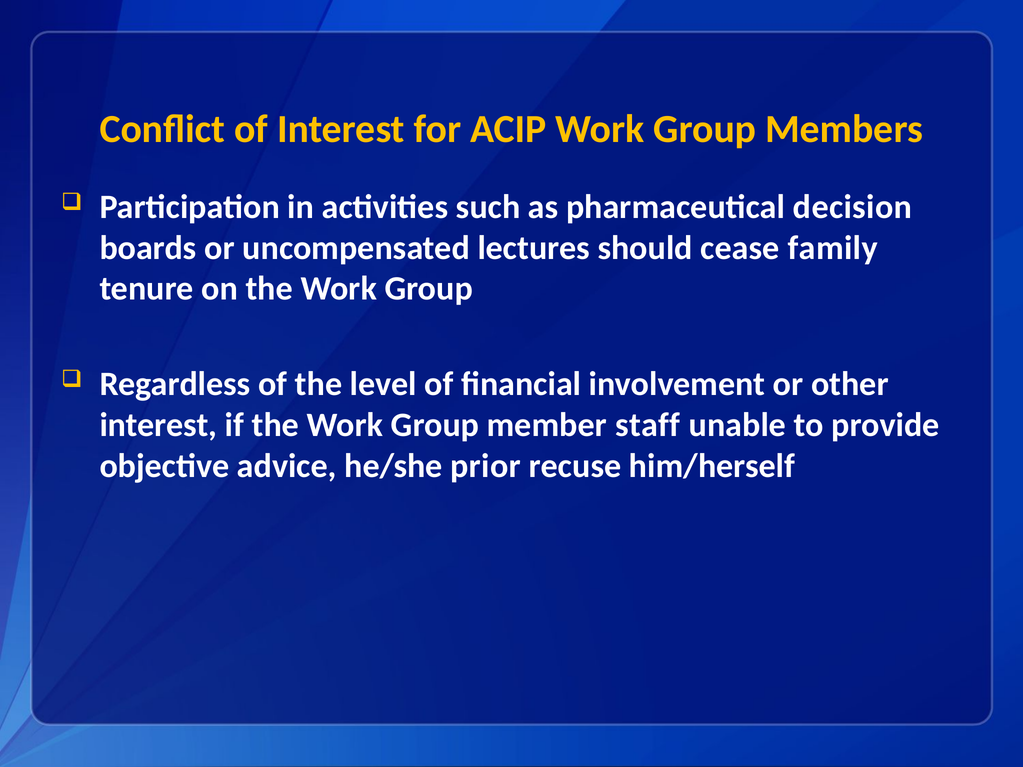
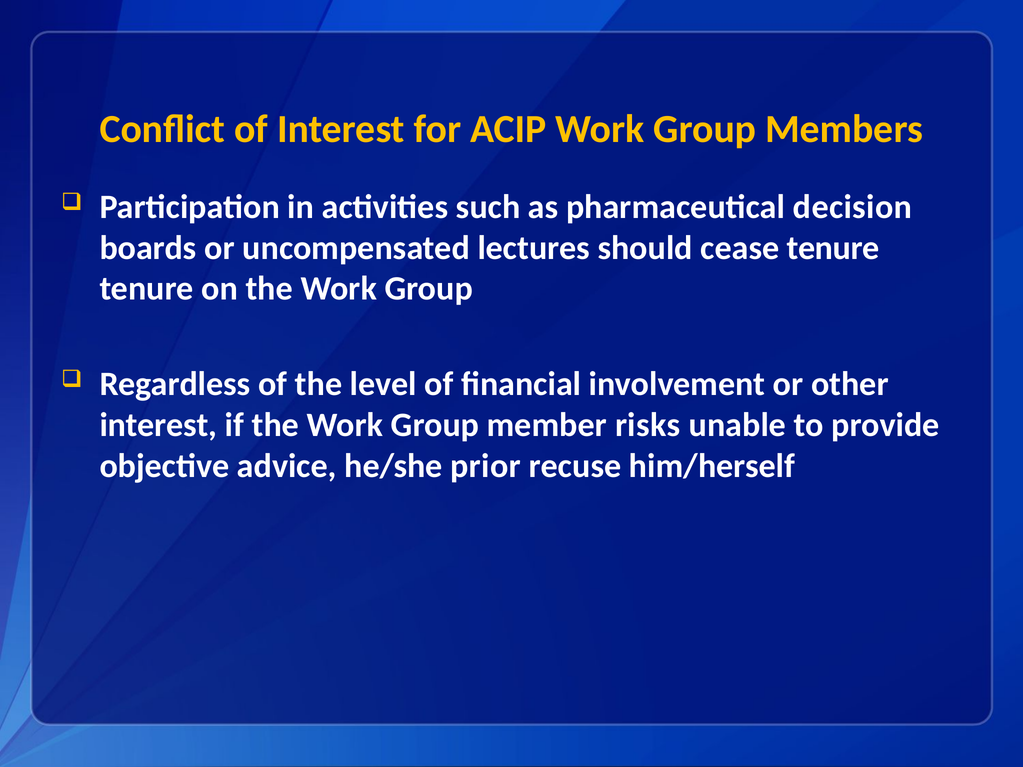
cease family: family -> tenure
staff: staff -> risks
